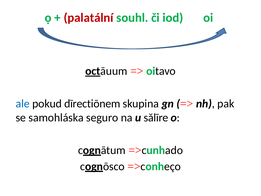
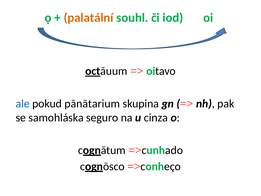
palatální colour: red -> orange
dīrectiōnem: dīrectiōnem -> pānātarium
sălīre: sălīre -> cinza
